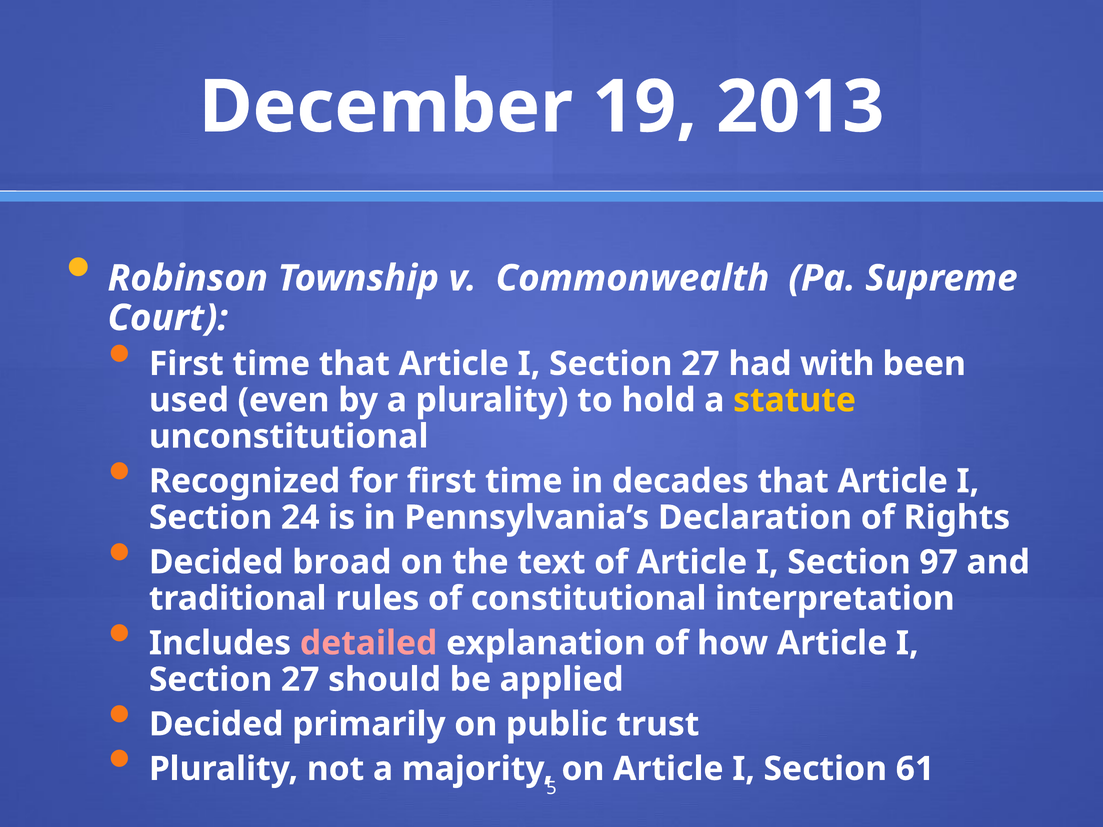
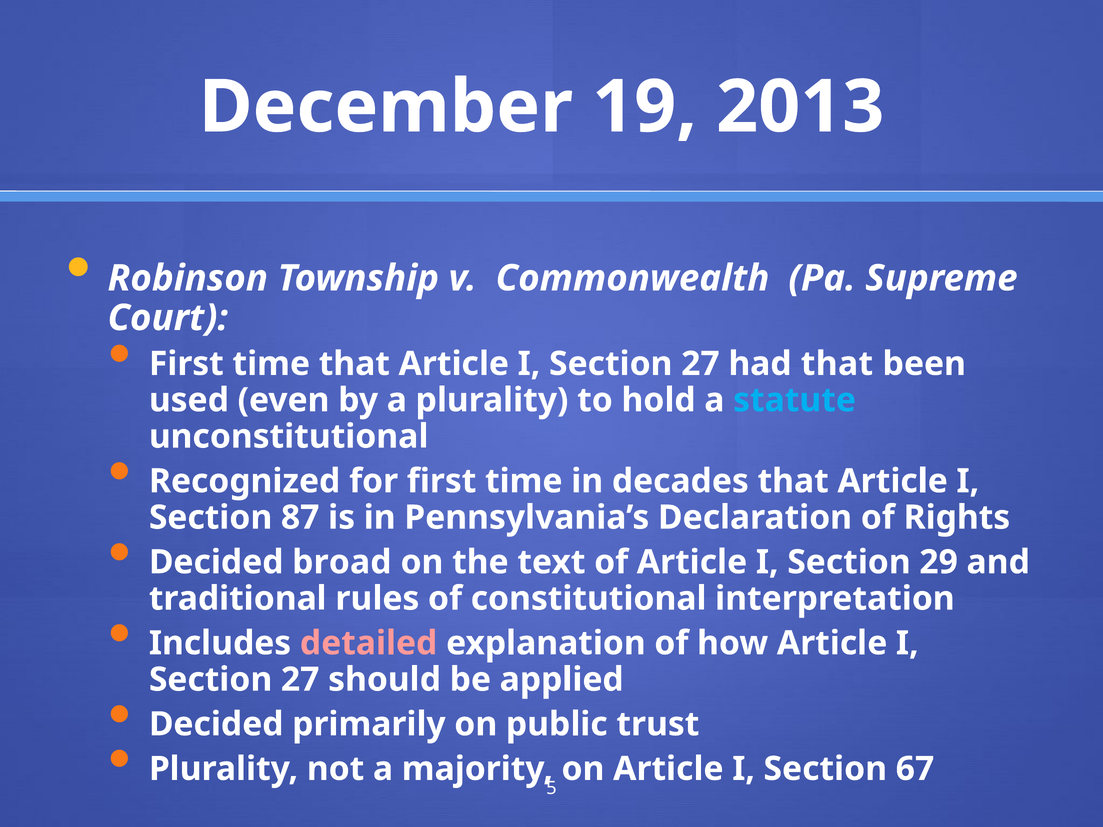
had with: with -> that
statute colour: yellow -> light blue
24: 24 -> 87
97: 97 -> 29
61: 61 -> 67
